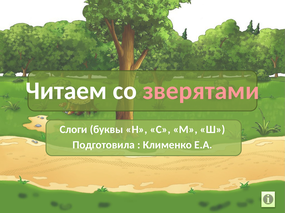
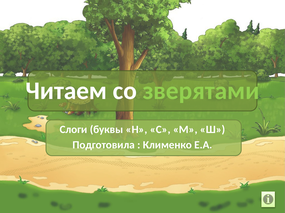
зверятами colour: pink -> light green
